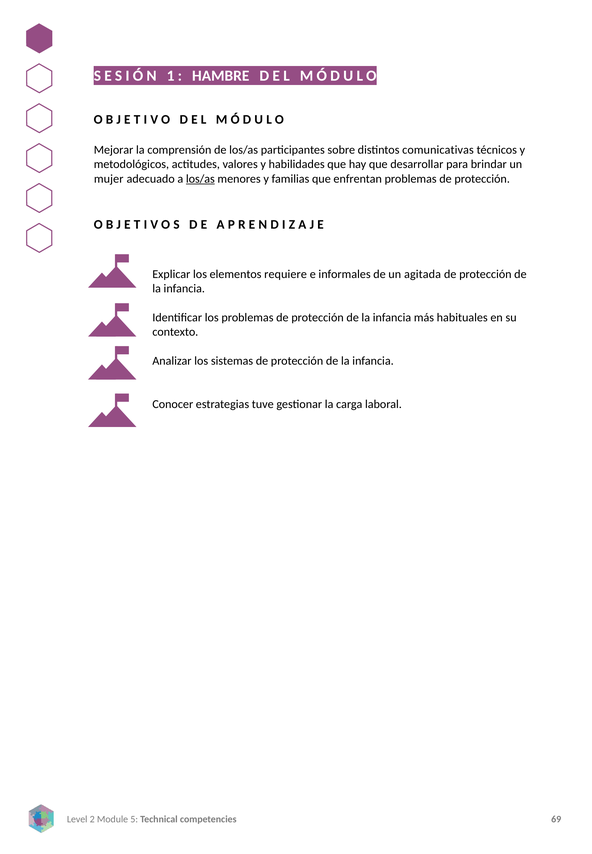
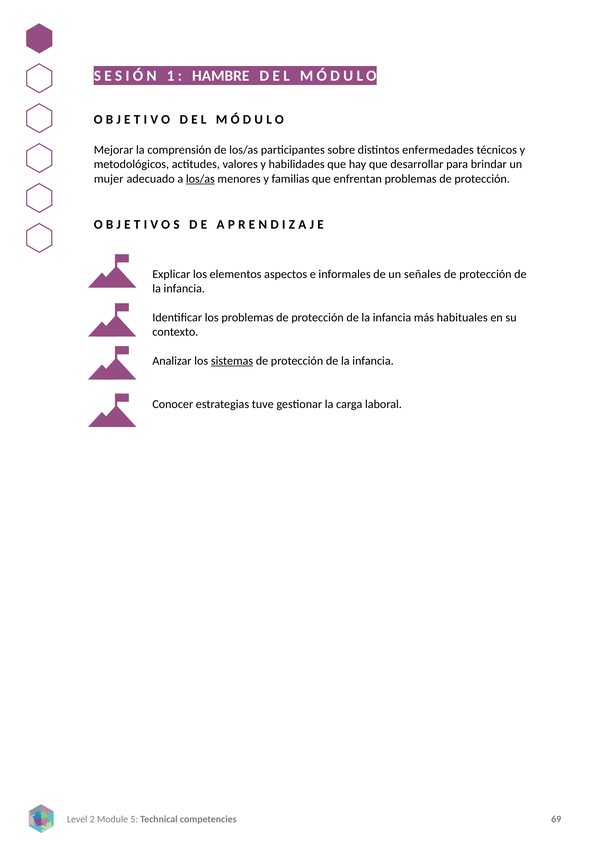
comunicativas: comunicativas -> enfermedades
requiere: requiere -> aspectos
agitada: agitada -> señales
sistemas underline: none -> present
